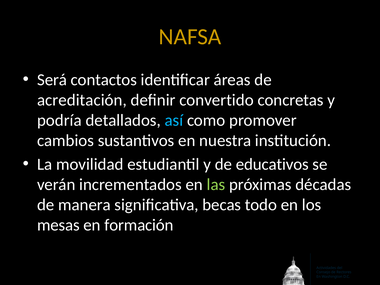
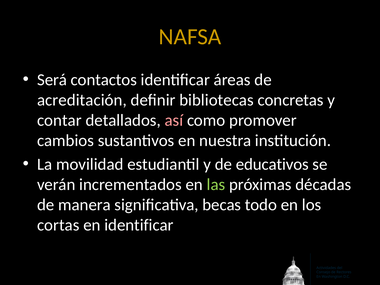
convertido: convertido -> bibliotecas
podría: podría -> contar
así colour: light blue -> pink
mesas: mesas -> cortas
en formación: formación -> identificar
